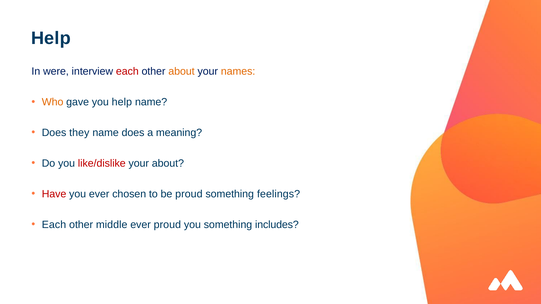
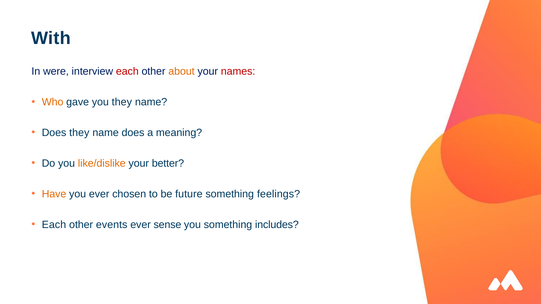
Help at (51, 38): Help -> With
names colour: orange -> red
you help: help -> they
like/dislike colour: red -> orange
your about: about -> better
Have colour: red -> orange
be proud: proud -> future
middle: middle -> events
ever proud: proud -> sense
